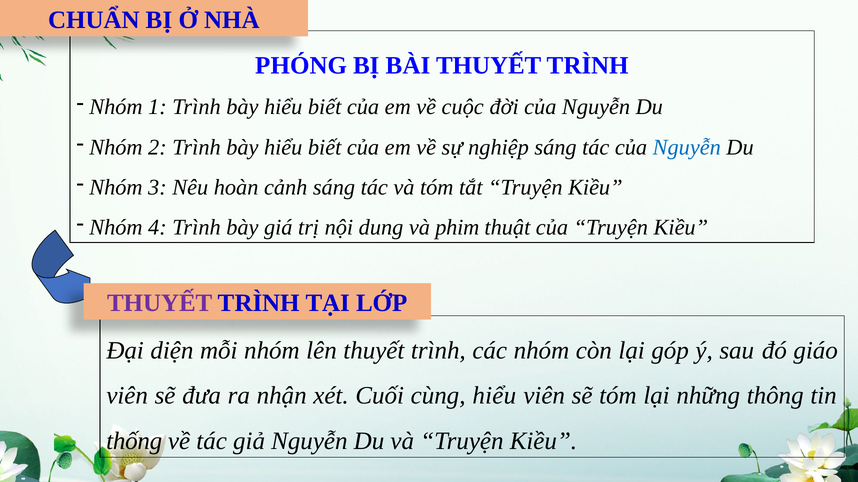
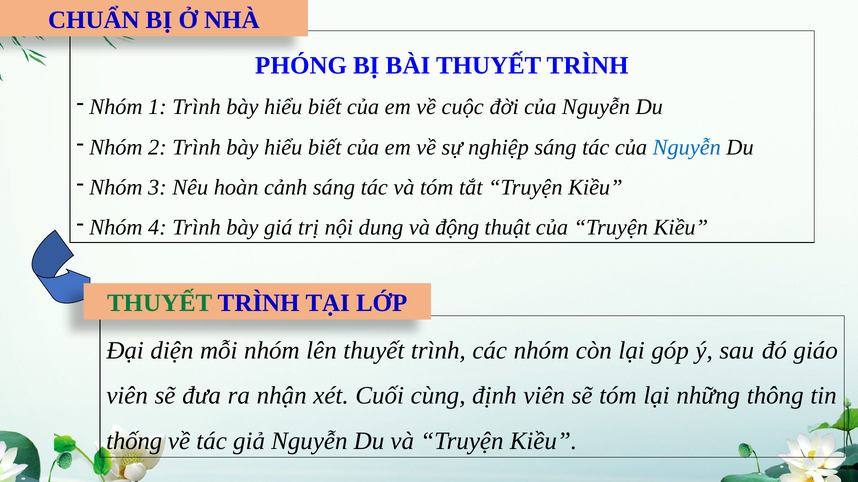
phim: phim -> động
THUYẾT at (160, 304) colour: purple -> green
cùng hiểu: hiểu -> định
